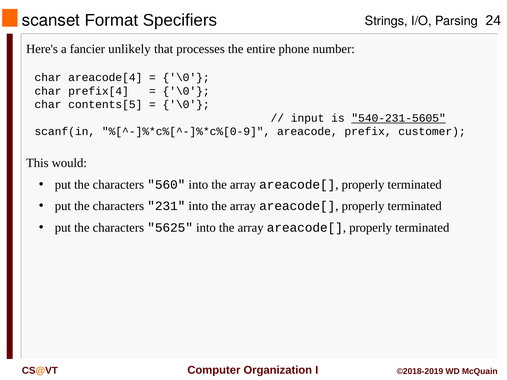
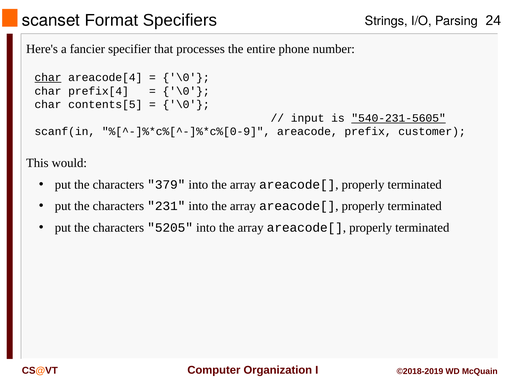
unlikely: unlikely -> specifier
char at (48, 78) underline: none -> present
560: 560 -> 379
5625: 5625 -> 5205
